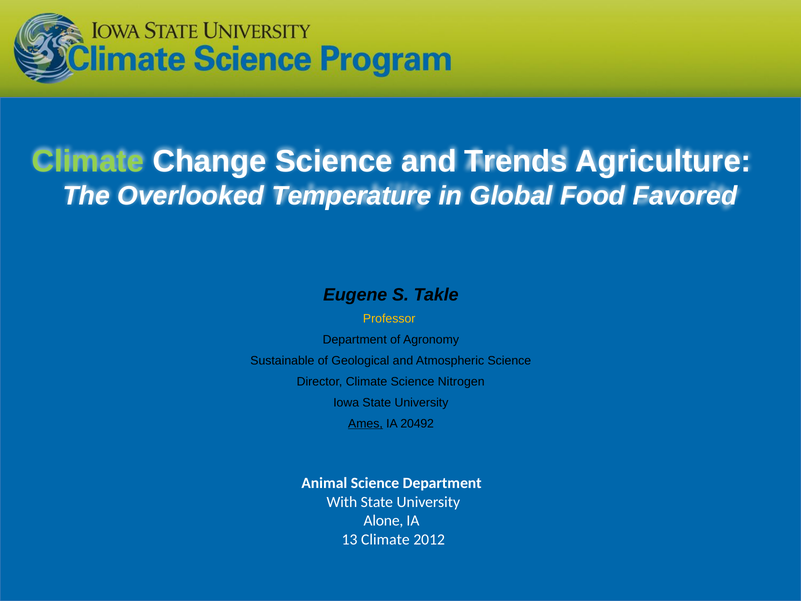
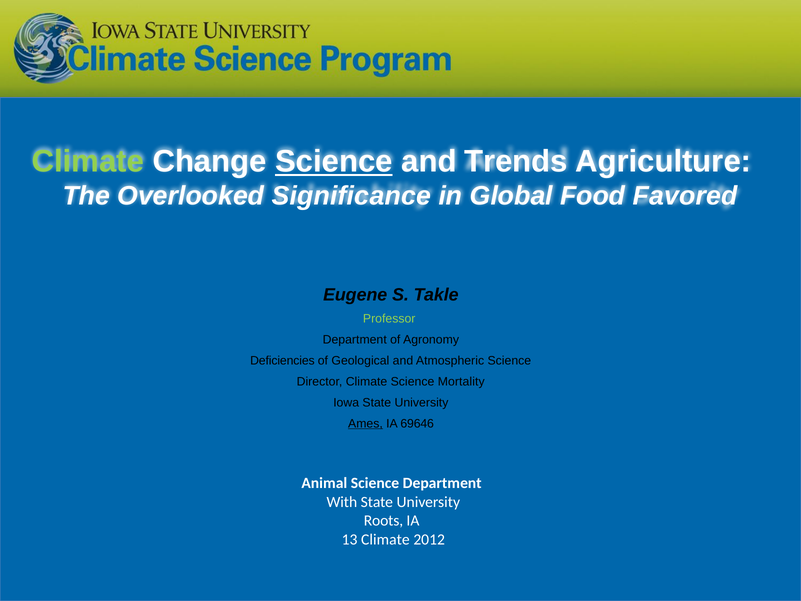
Science at (334, 162) underline: none -> present
Temperature: Temperature -> Significance
Professor colour: yellow -> light green
Sustainable: Sustainable -> Deficiencies
Nitrogen: Nitrogen -> Mortality
20492: 20492 -> 69646
Alone: Alone -> Roots
